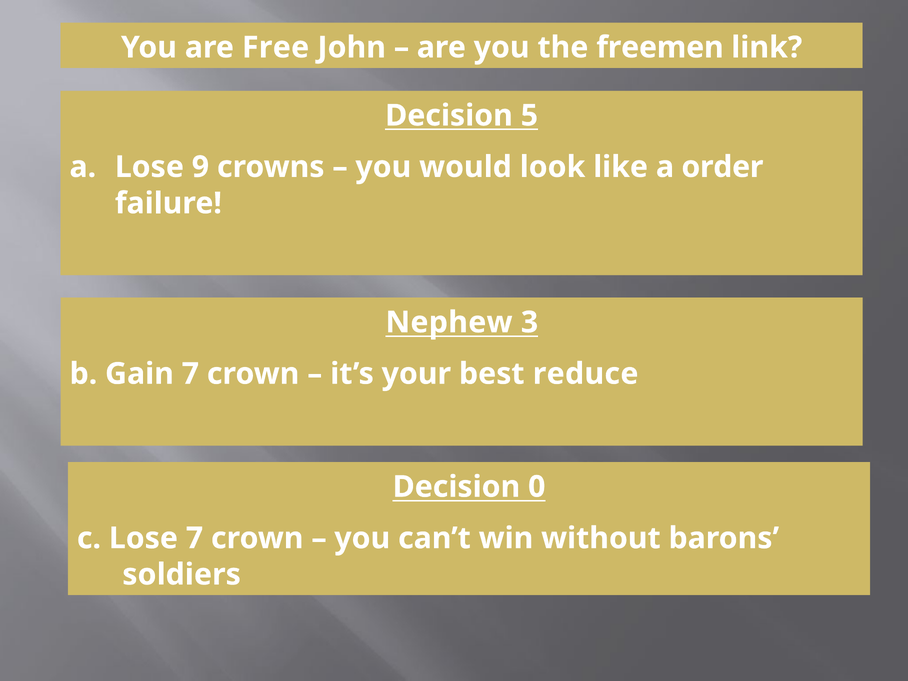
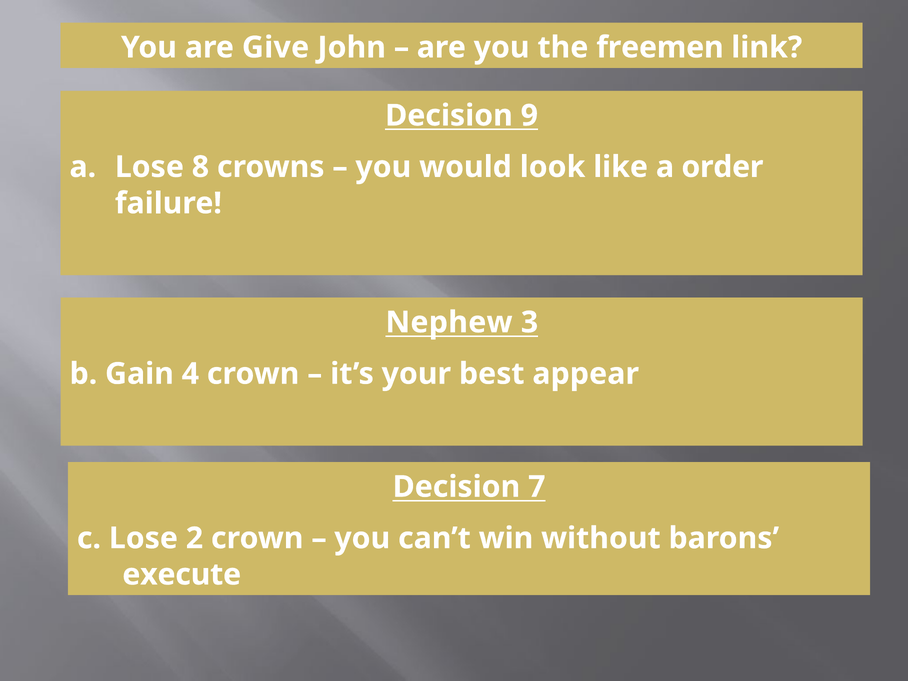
Free: Free -> Give
5: 5 -> 9
9: 9 -> 8
Gain 7: 7 -> 4
reduce: reduce -> appear
0: 0 -> 7
Lose 7: 7 -> 2
soldiers: soldiers -> execute
